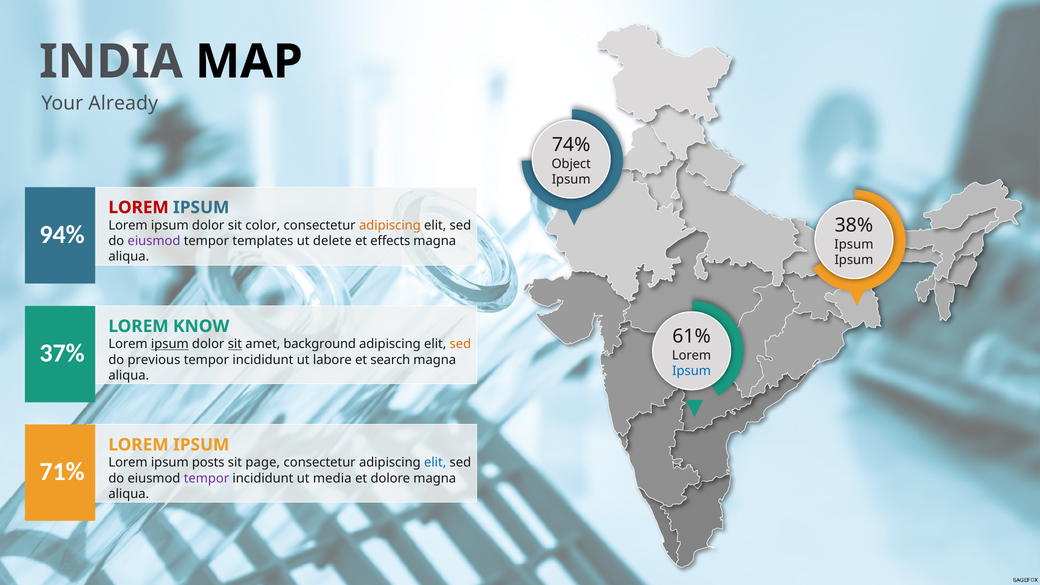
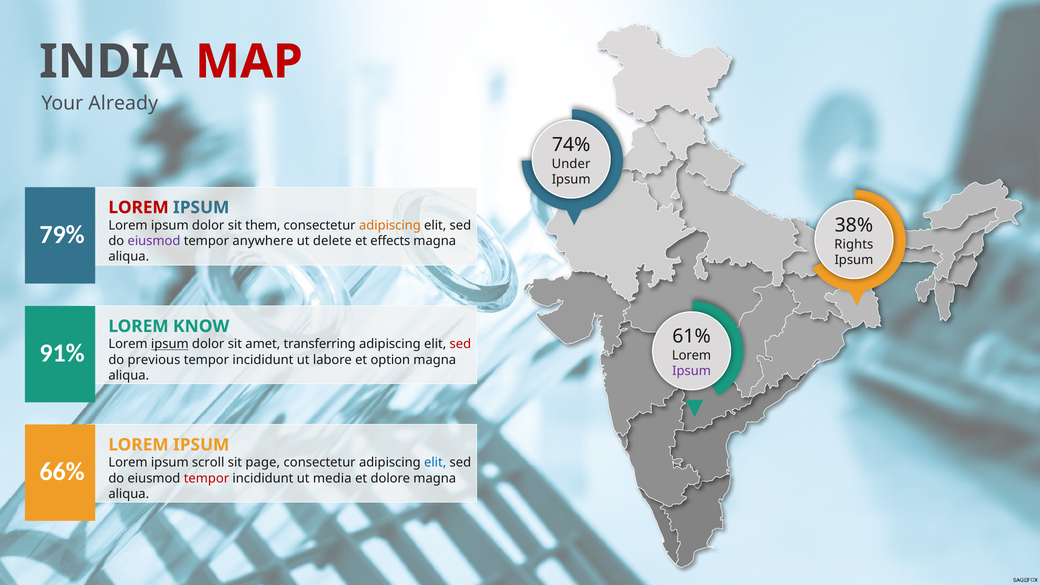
MAP colour: black -> red
Object: Object -> Under
color: color -> them
94%: 94% -> 79%
templates: templates -> anywhere
Ipsum at (854, 244): Ipsum -> Rights
sit at (235, 344) underline: present -> none
background: background -> transferring
sed at (460, 344) colour: orange -> red
37%: 37% -> 91%
search: search -> option
Ipsum at (692, 371) colour: blue -> purple
posts: posts -> scroll
71%: 71% -> 66%
tempor at (206, 478) colour: purple -> red
